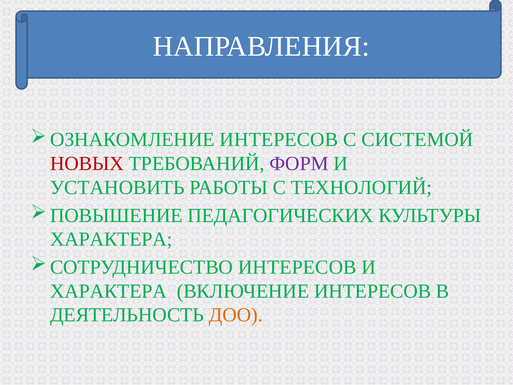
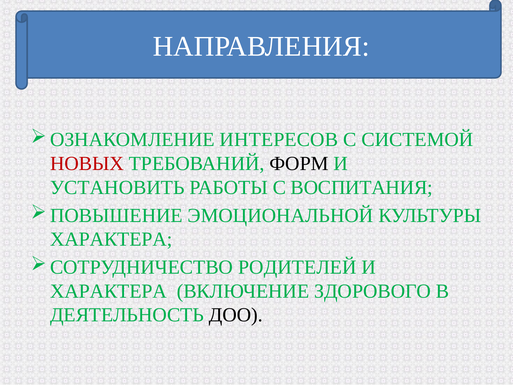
ФОРМ colour: purple -> black
ТЕХНОЛОГИЙ: ТЕХНОЛОГИЙ -> ВОСПИТАНИЯ
ПЕДАГОГИЧЕСКИХ: ПЕДАГОГИЧЕСКИХ -> ЭМОЦИОНАЛЬНОЙ
ИНТЕРЕСОВ at (297, 267): ИНТЕРЕСОВ -> РОДИТЕЛЕЙ
ВКЛЮЧЕНИЕ ИНТЕРЕСОВ: ИНТЕРЕСОВ -> ЗДОРОВОГО
ДОО colour: orange -> black
